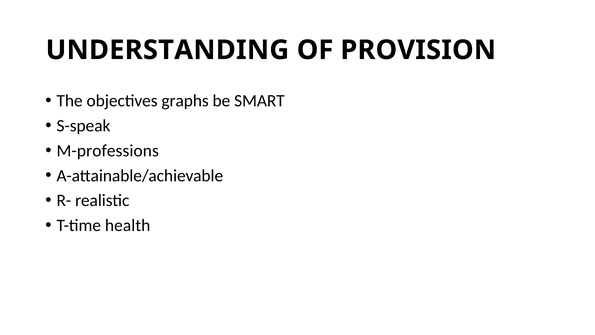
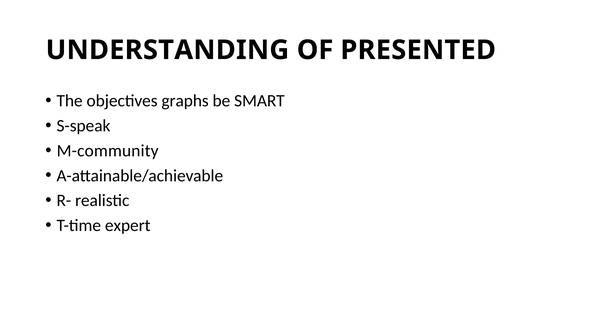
PROVISION: PROVISION -> PRESENTED
M-professions: M-professions -> M-community
health: health -> expert
